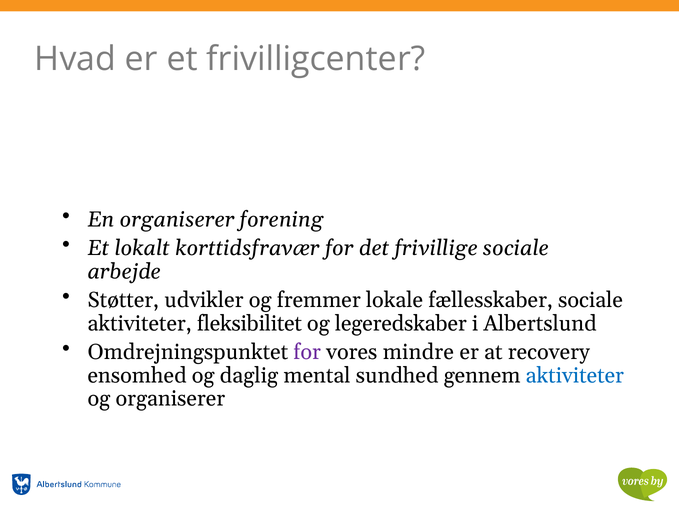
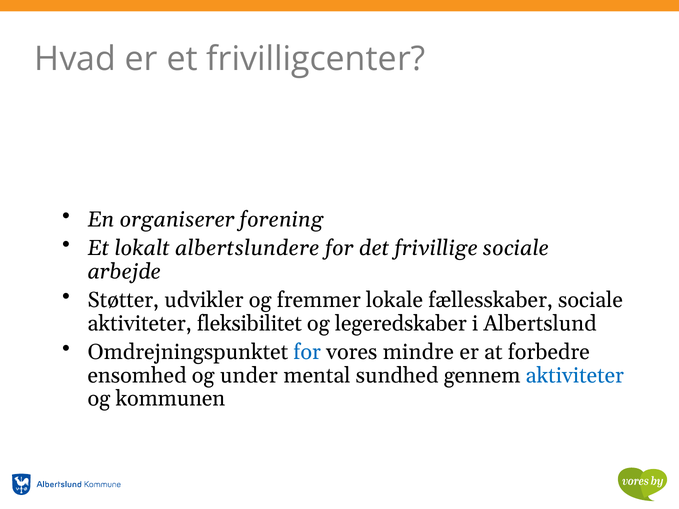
korttidsfravær: korttidsfravær -> albertslundere
for at (307, 352) colour: purple -> blue
recovery: recovery -> forbedre
daglig: daglig -> under
og organiserer: organiserer -> kommunen
